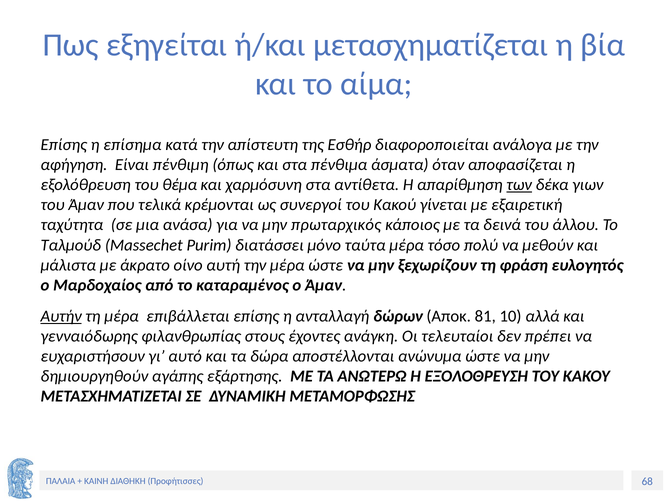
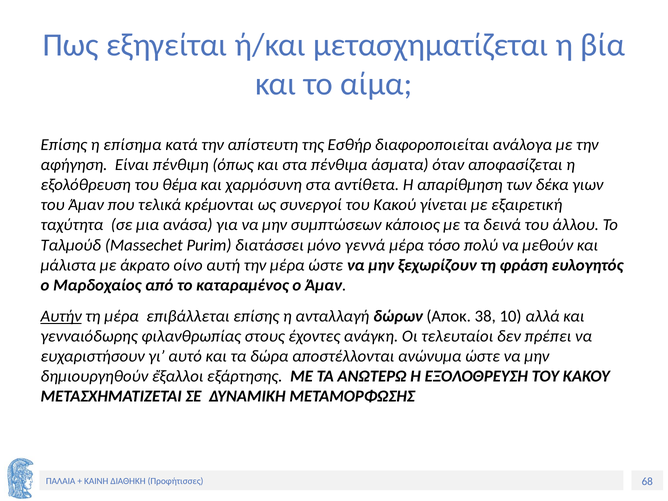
των underline: present -> none
πρωταρχικός: πρωταρχικός -> συμπτώσεων
ταύτα: ταύτα -> γεννά
81: 81 -> 38
αγάπης: αγάπης -> ἔξαλλοι
